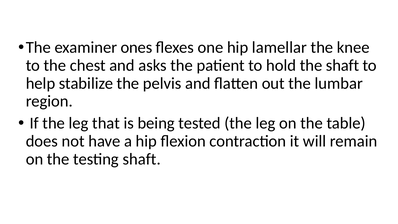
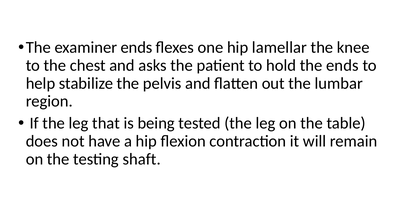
examiner ones: ones -> ends
the shaft: shaft -> ends
